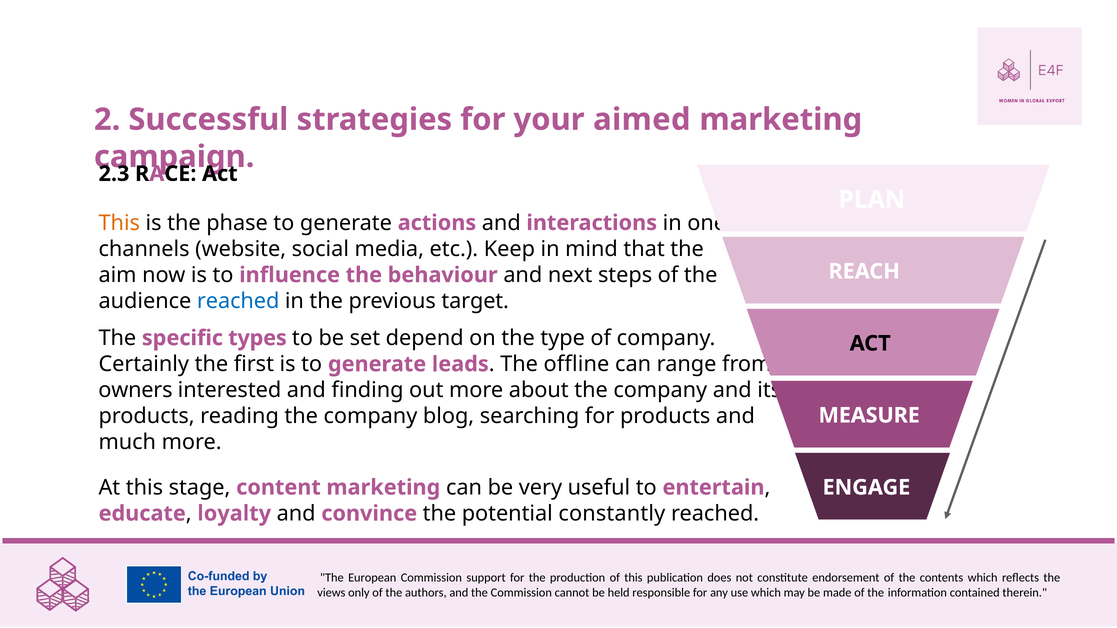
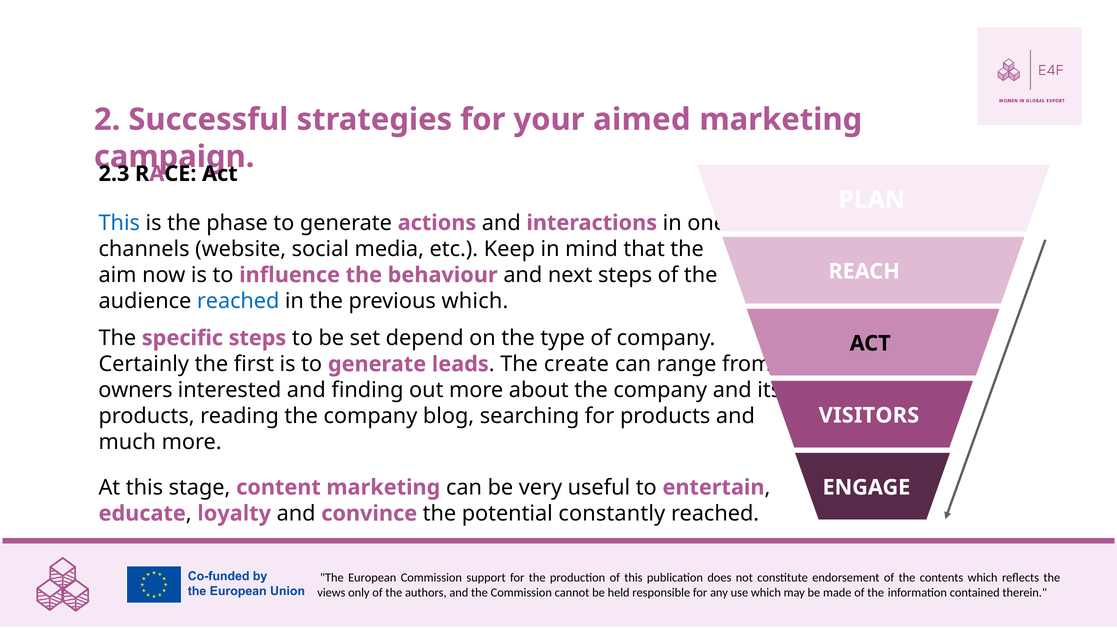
This at (119, 223) colour: orange -> blue
previous target: target -> which
specific types: types -> steps
offline: offline -> create
MEASURE: MEASURE -> VISITORS
